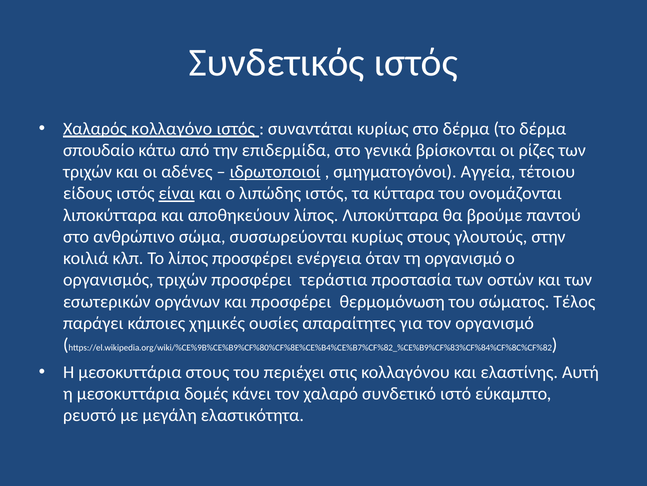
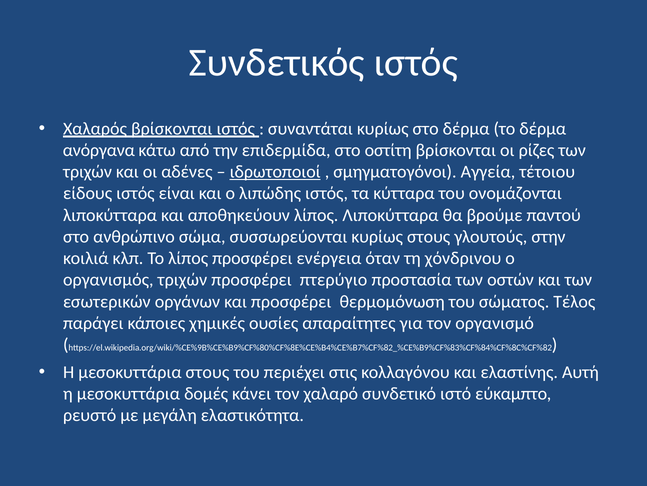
Χαλαρός κολλαγόνο: κολλαγόνο -> βρίσκονται
σπουδαίο: σπουδαίο -> ανόργανα
γενικά: γενικά -> οστίτη
είναι underline: present -> none
τη οργανισμό: οργανισμό -> χόνδρινου
τεράστια: τεράστια -> πτερύγιο
